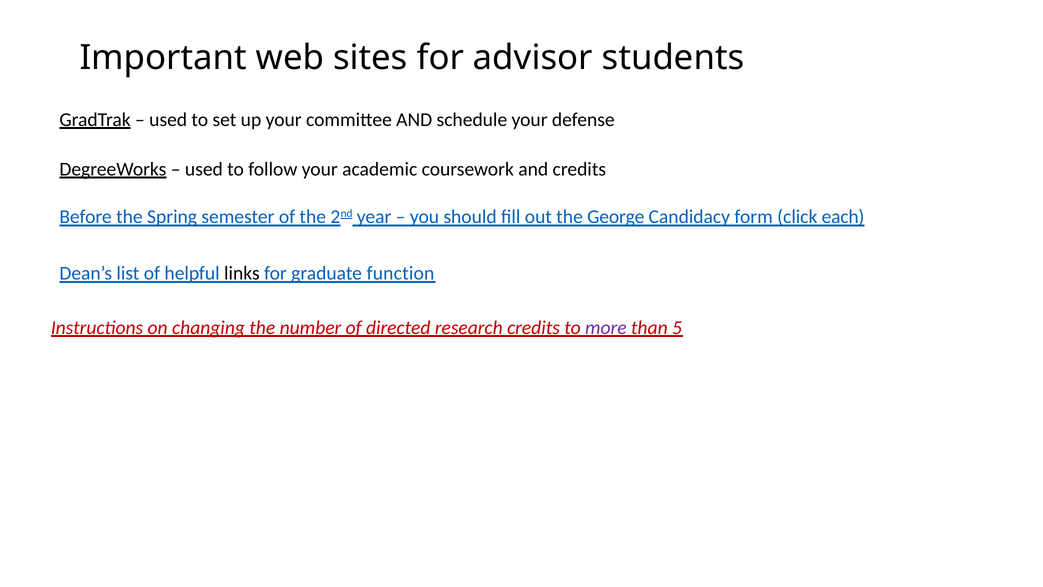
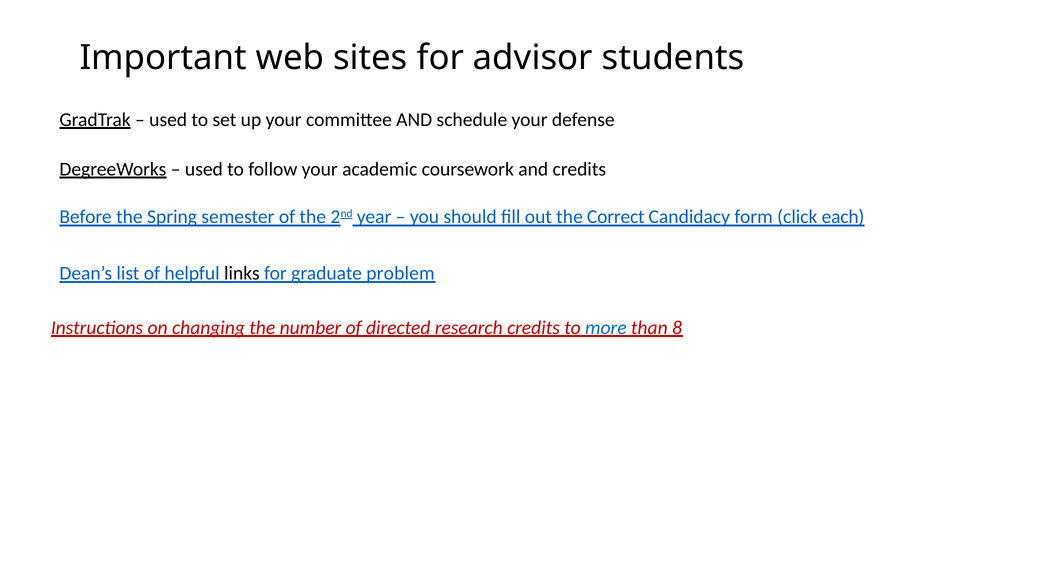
George: George -> Correct
function: function -> problem
more colour: purple -> blue
5: 5 -> 8
